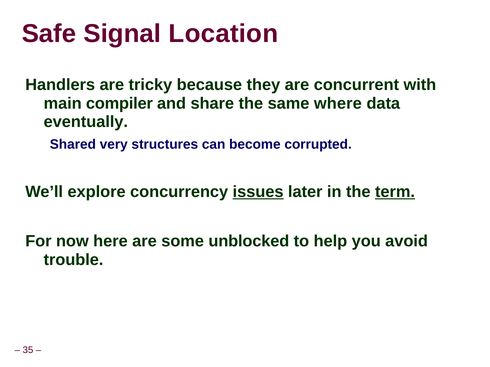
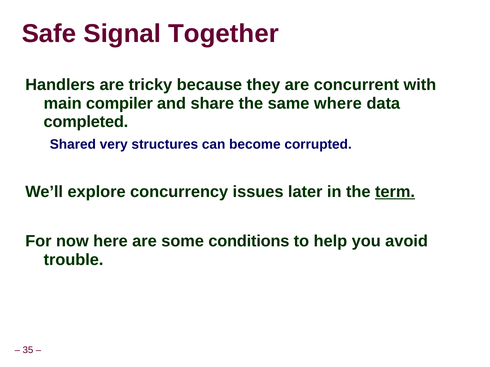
Location: Location -> Together
eventually: eventually -> completed
issues underline: present -> none
unblocked: unblocked -> conditions
